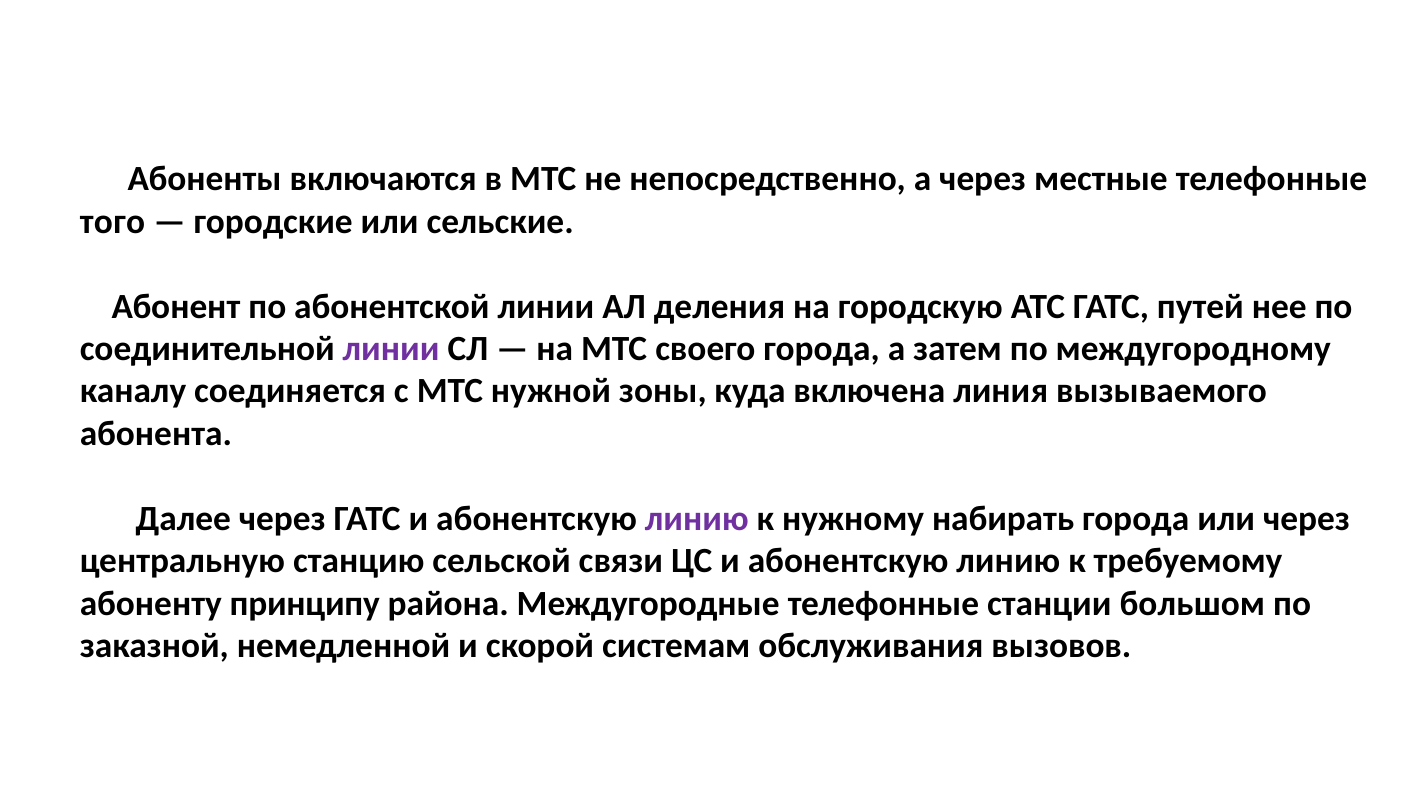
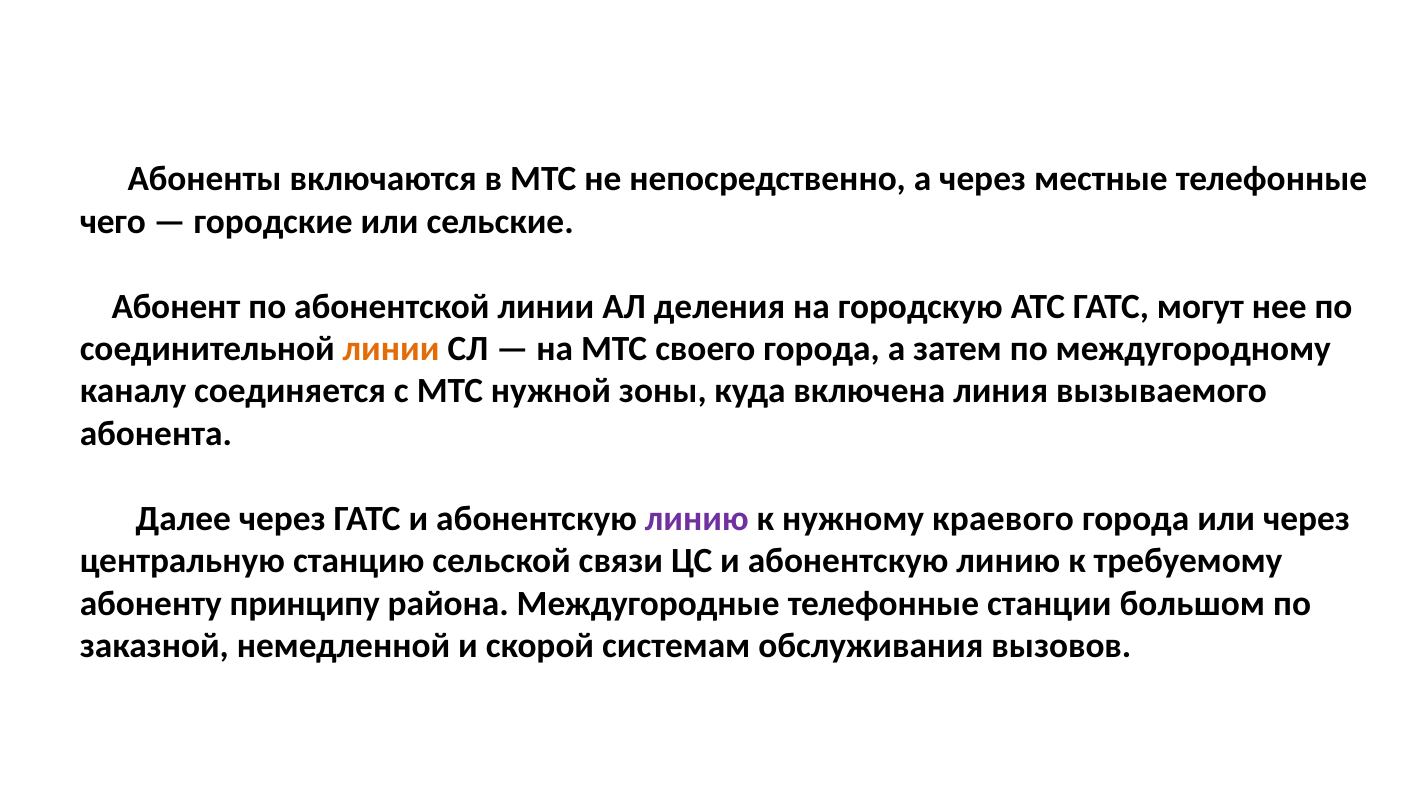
того: того -> чего
путей: путей -> могут
линии at (391, 349) colour: purple -> orange
набирать: набирать -> краевого
